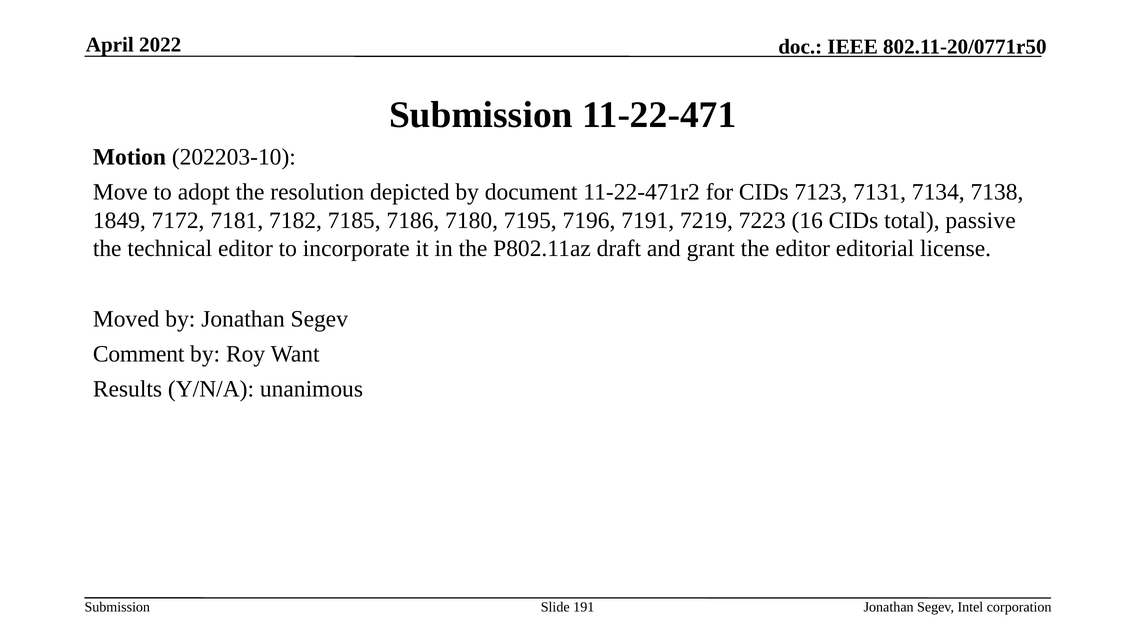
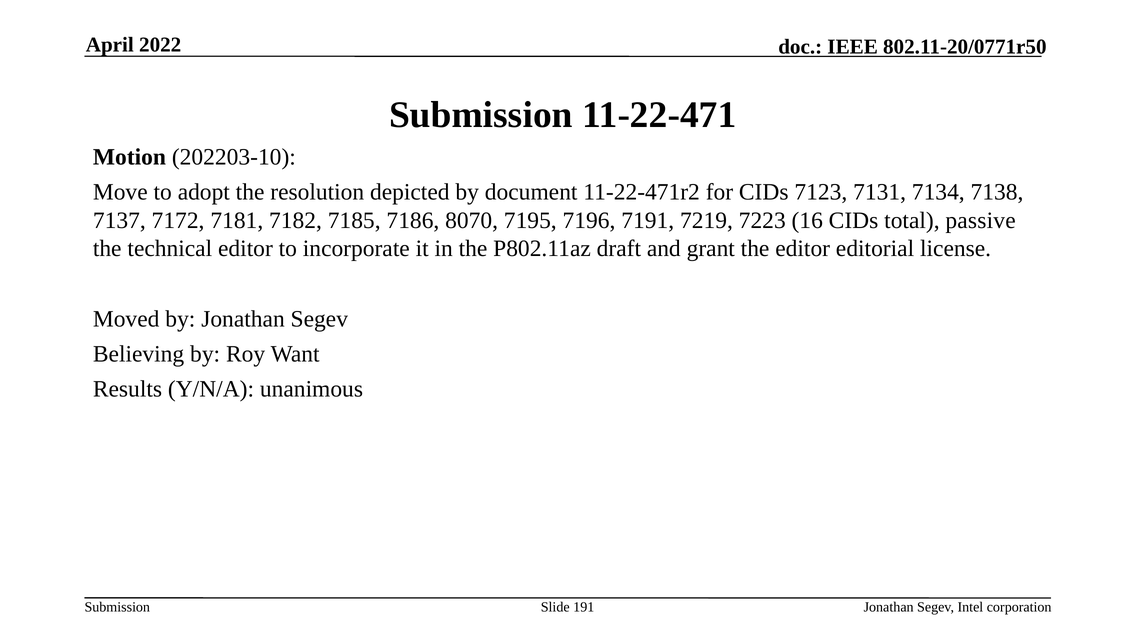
1849: 1849 -> 7137
7180: 7180 -> 8070
Comment: Comment -> Believing
